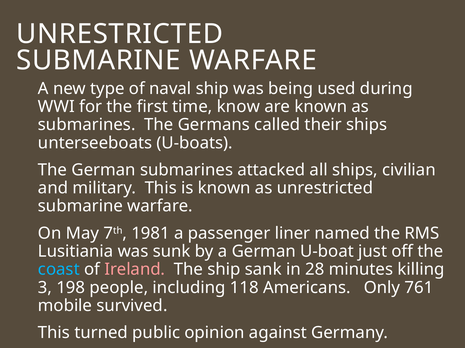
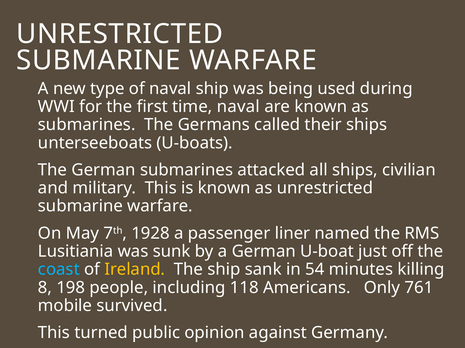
time know: know -> naval
1981: 1981 -> 1928
Ireland colour: pink -> yellow
28: 28 -> 54
3: 3 -> 8
